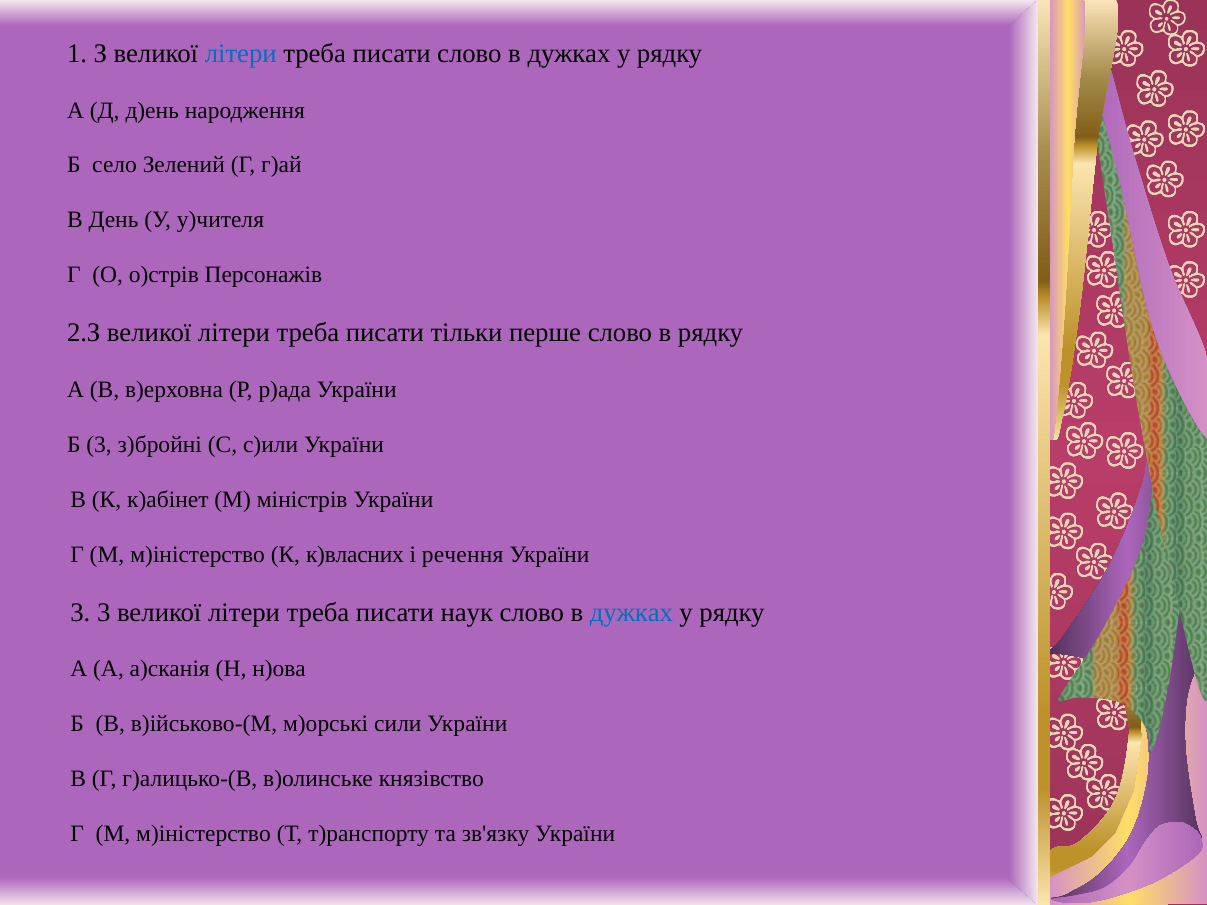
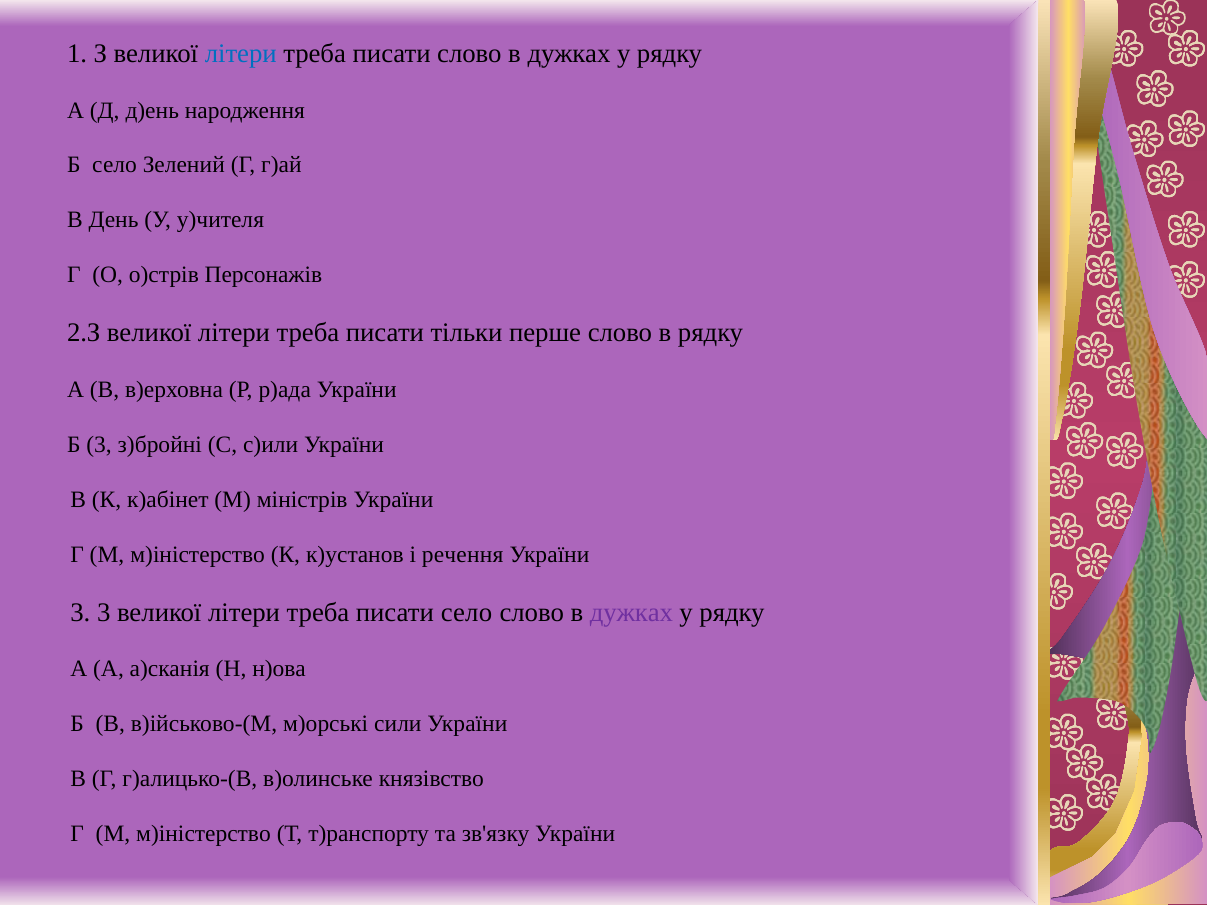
к)власних: к)власних -> к)установ
писати наук: наук -> село
дужках at (631, 613) colour: blue -> purple
